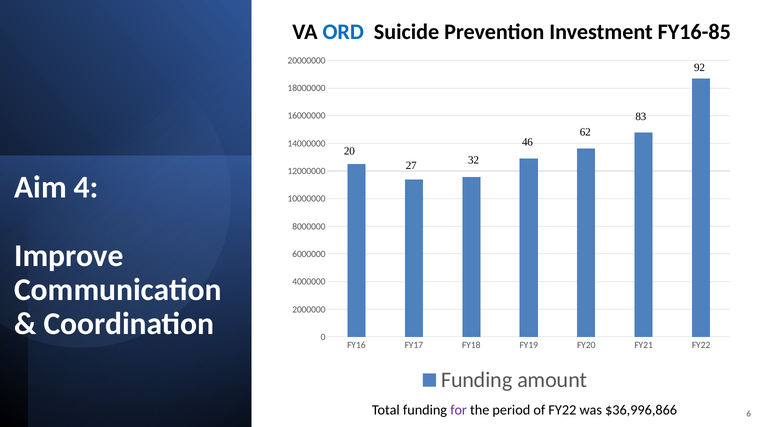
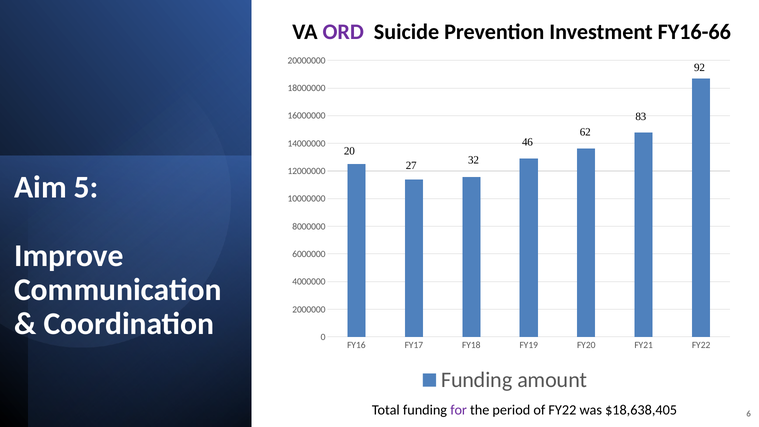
ORD colour: blue -> purple
FY16-85: FY16-85 -> FY16-66
4: 4 -> 5
$36,996,866: $36,996,866 -> $18,638,405
